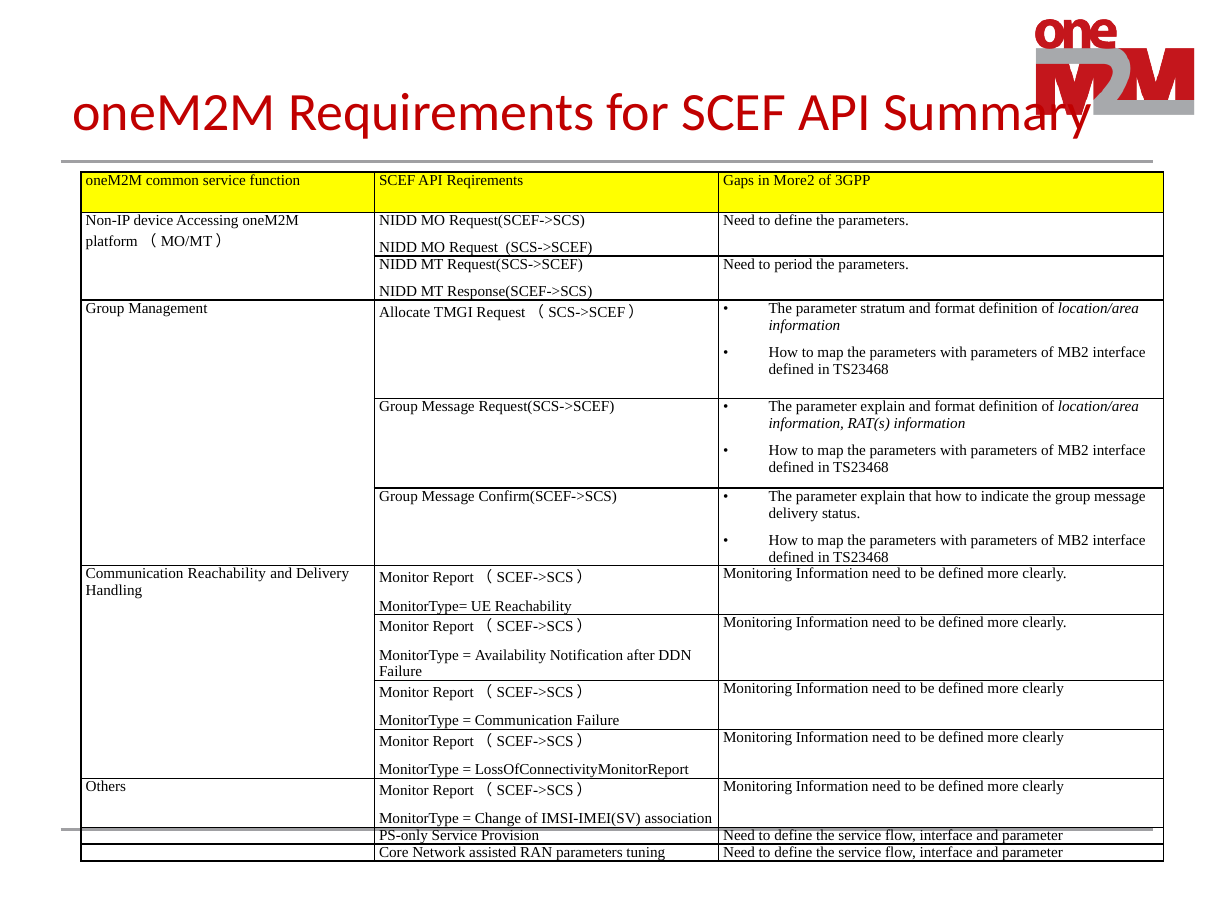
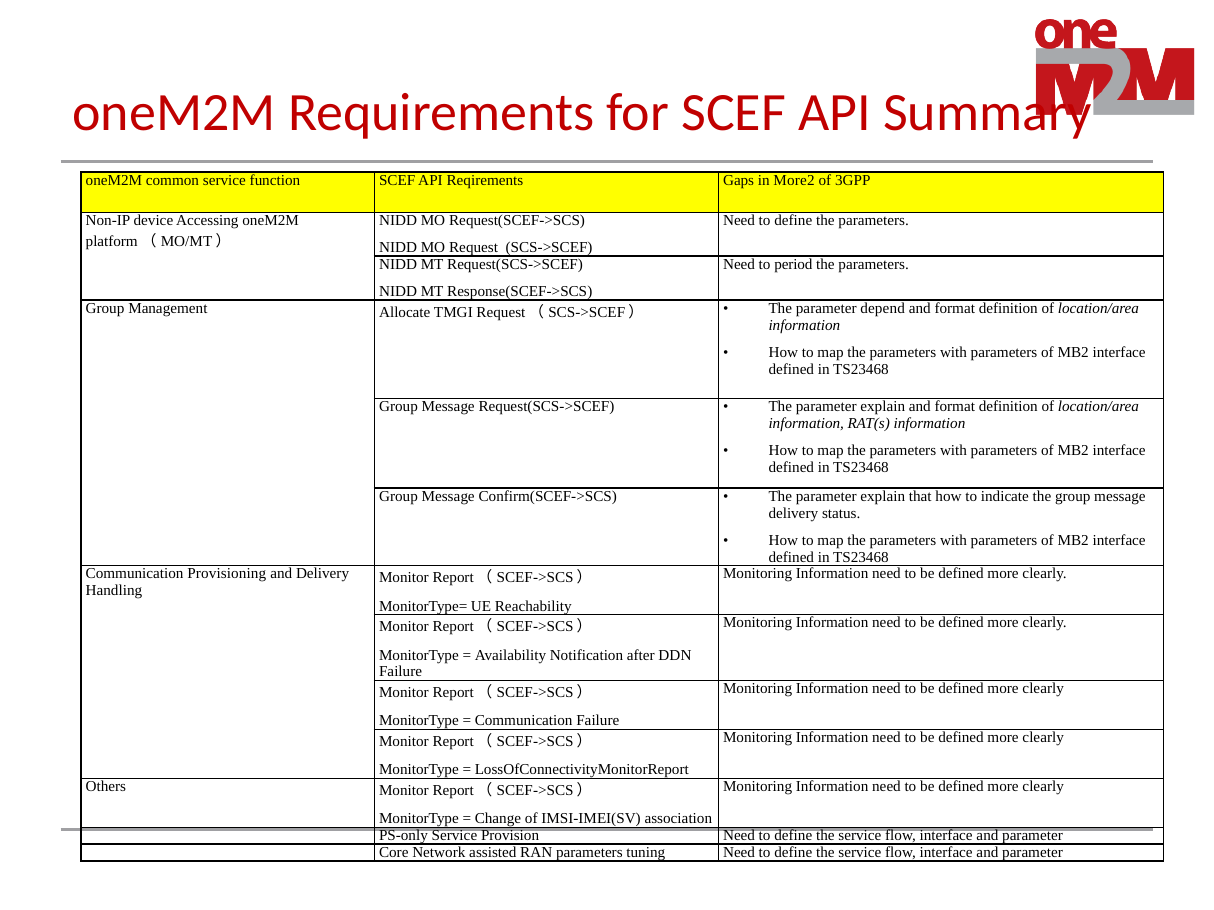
stratum: stratum -> depend
Communication Reachability: Reachability -> Provisioning
